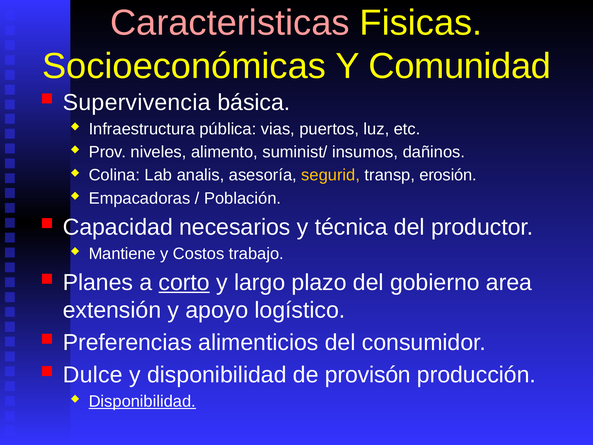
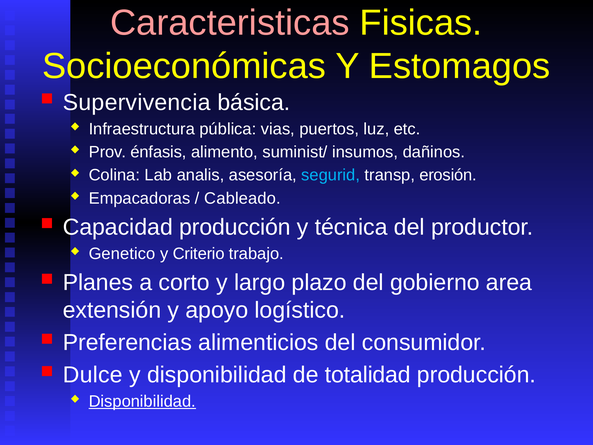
Comunidad: Comunidad -> Estomagos
niveles: niveles -> énfasis
segurid colour: yellow -> light blue
Población: Población -> Cableado
Capacidad necesarios: necesarios -> producción
Mantiene: Mantiene -> Genetico
Costos: Costos -> Criterio
corto underline: present -> none
provisón: provisón -> totalidad
